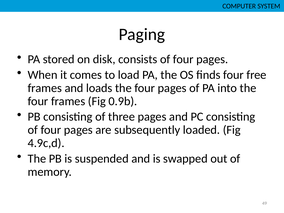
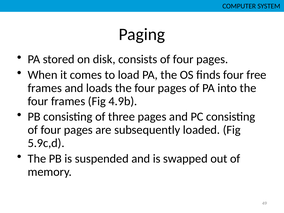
0.9b: 0.9b -> 4.9b
4.9c,d: 4.9c,d -> 5.9c,d
